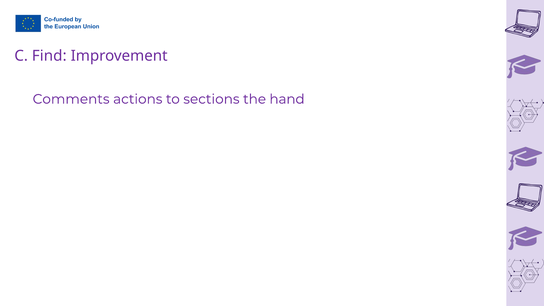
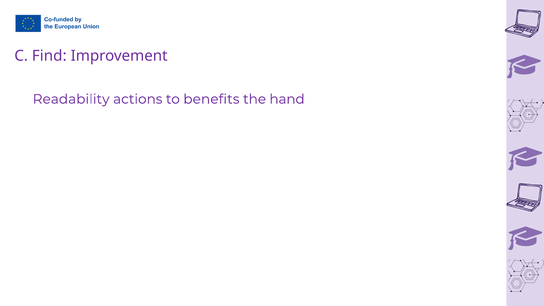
Comments: Comments -> Readability
sections: sections -> benefits
